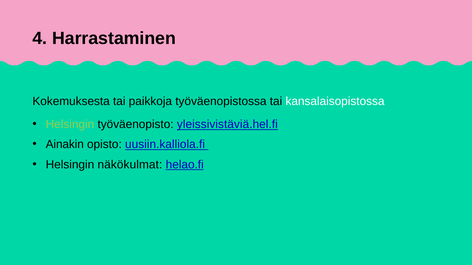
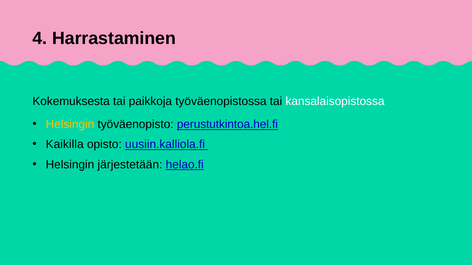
Helsingin at (70, 125) colour: light green -> yellow
yleissivistäviä.hel.fi: yleissivistäviä.hel.fi -> perustutkintoa.hel.fi
Ainakin: Ainakin -> Kaikilla
näkökulmat: näkökulmat -> järjestetään
